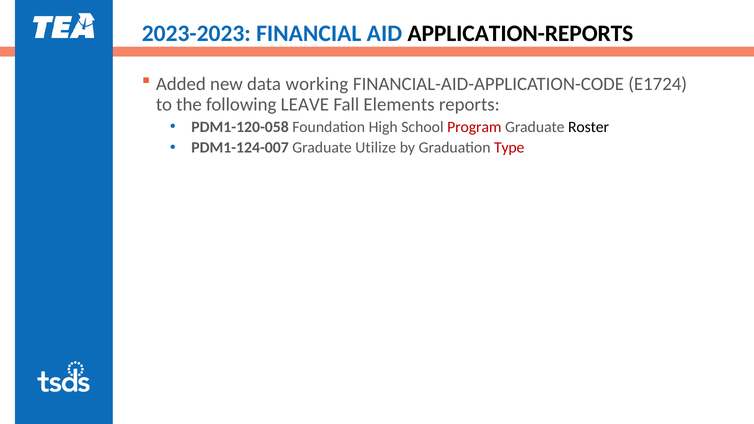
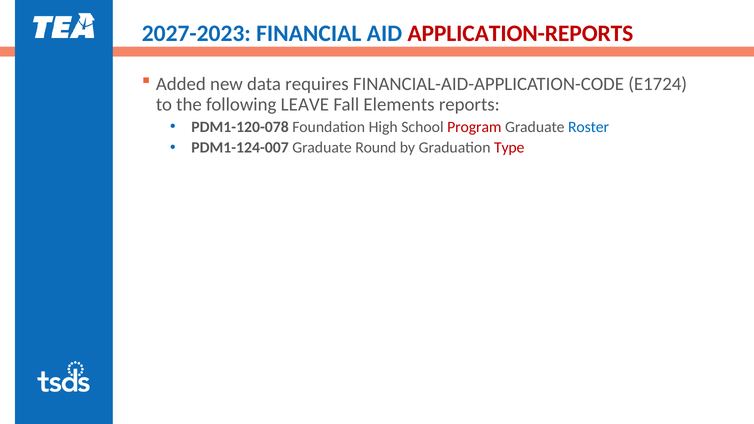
2023-2023: 2023-2023 -> 2027-2023
APPLICATION-REPORTS colour: black -> red
working: working -> requires
PDM1-120-058: PDM1-120-058 -> PDM1-120-078
Roster colour: black -> blue
Utilize: Utilize -> Round
